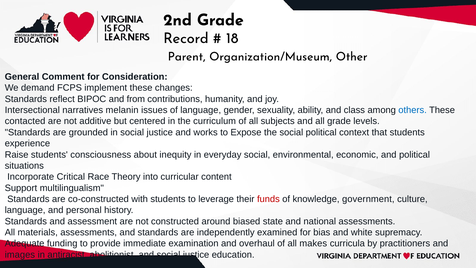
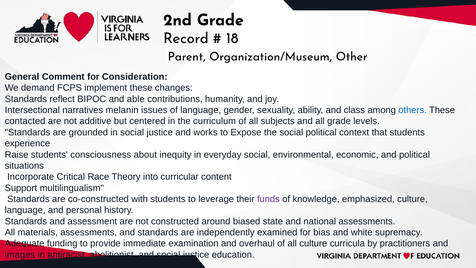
from: from -> able
funds colour: red -> purple
government: government -> emphasized
all makes: makes -> culture
